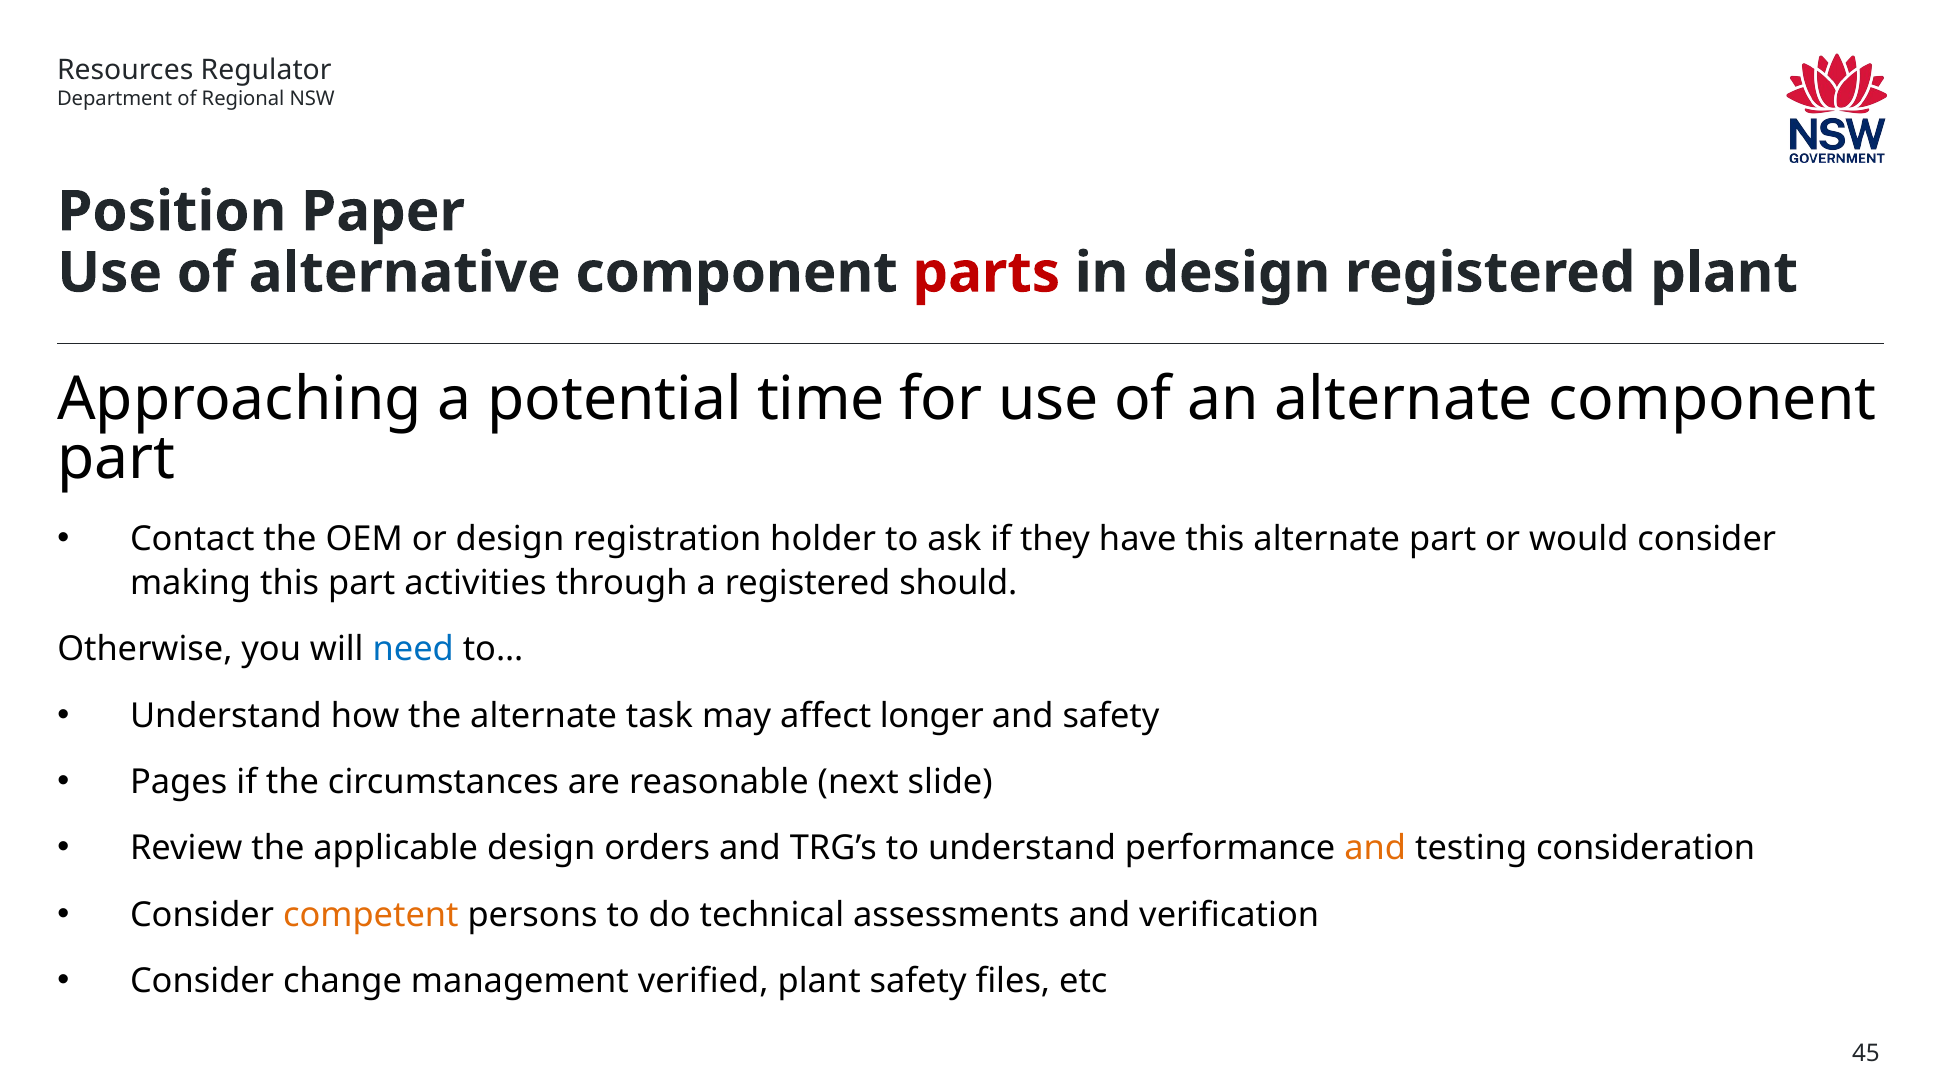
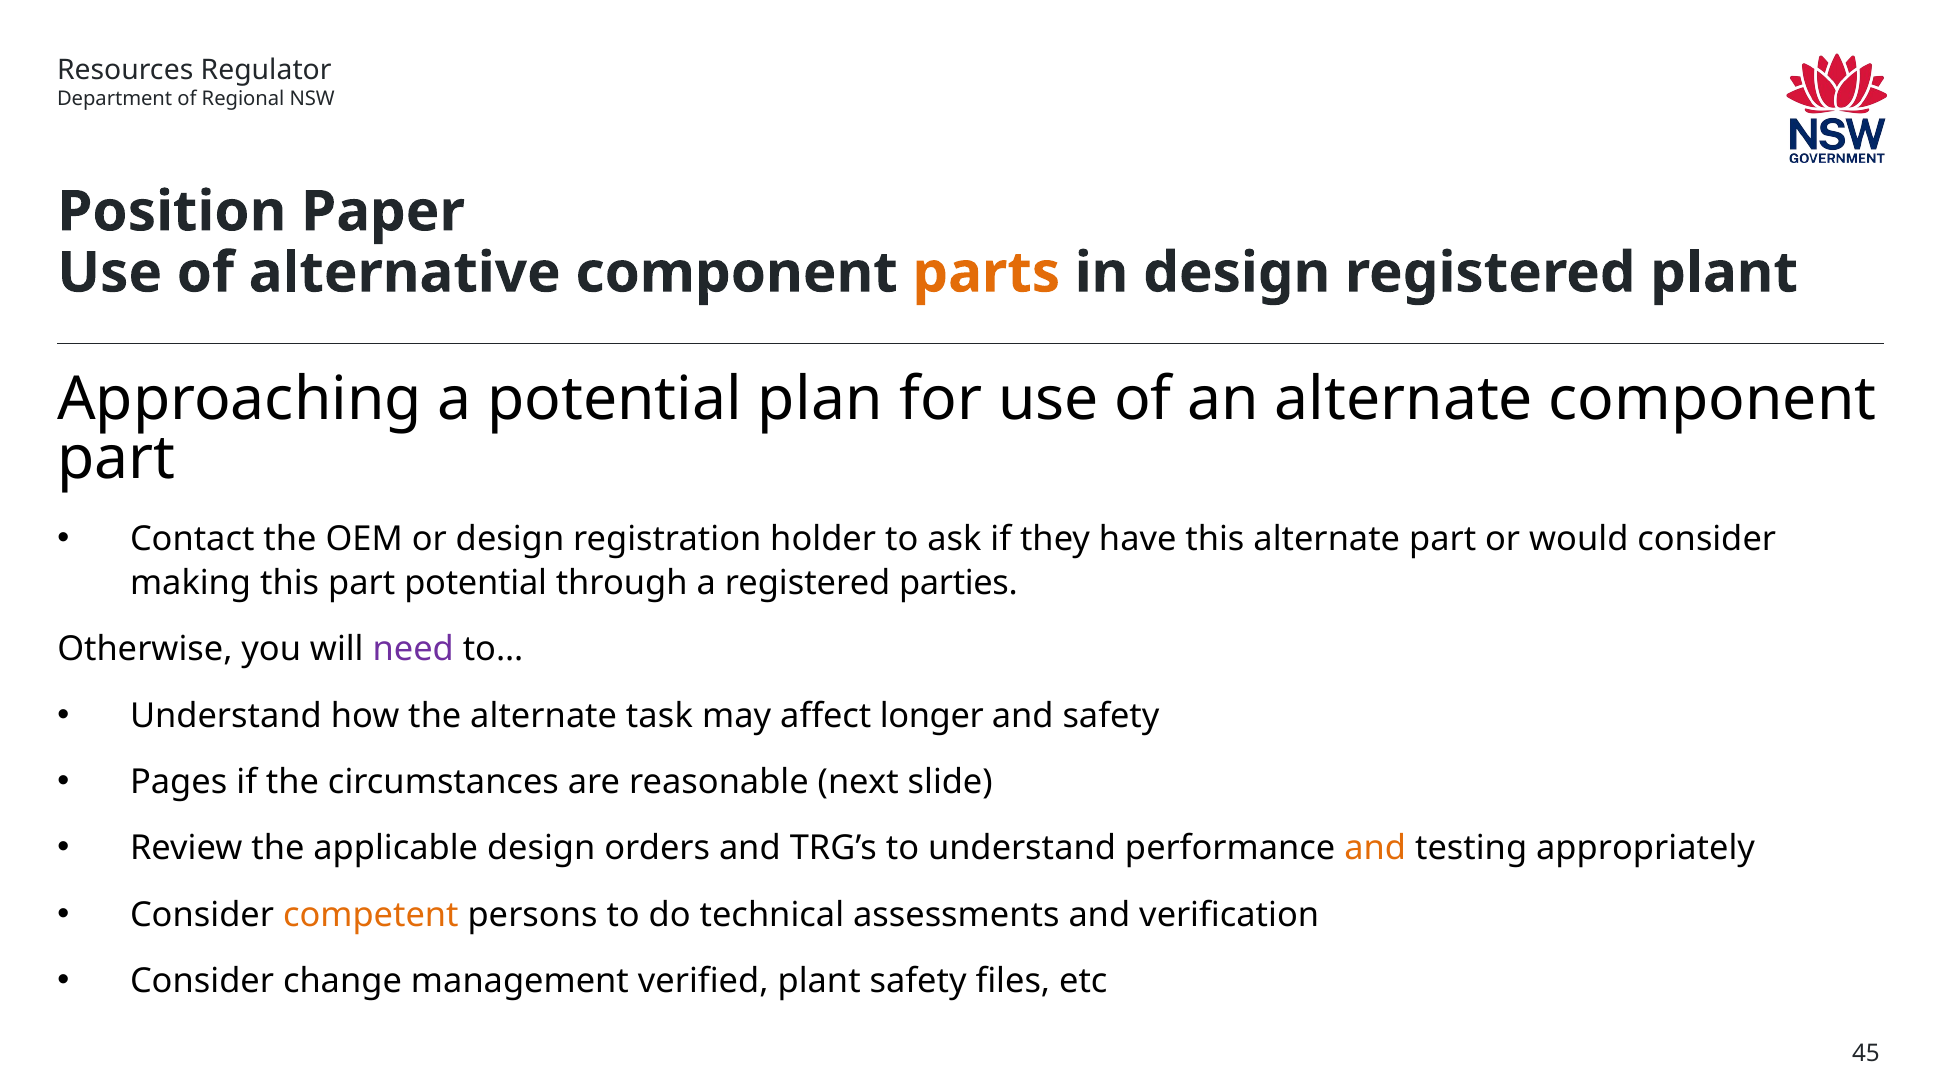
parts colour: red -> orange
time: time -> plan
part activities: activities -> potential
should: should -> parties
need colour: blue -> purple
consideration: consideration -> appropriately
